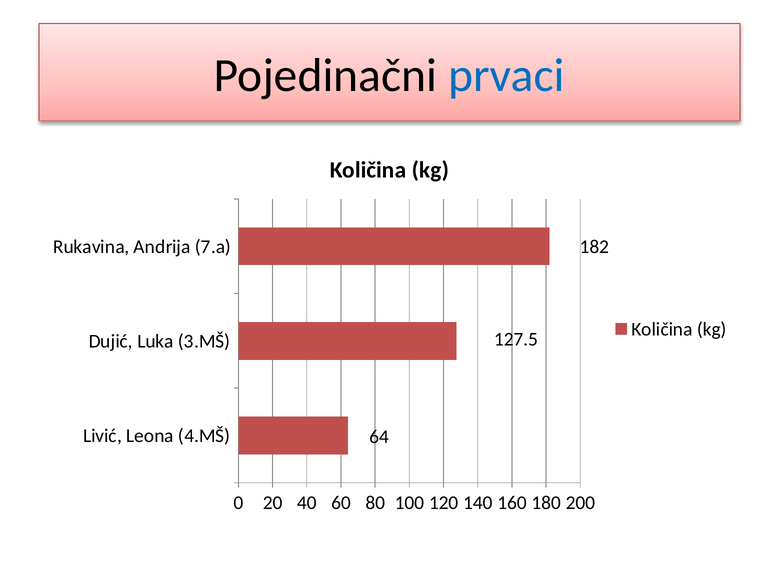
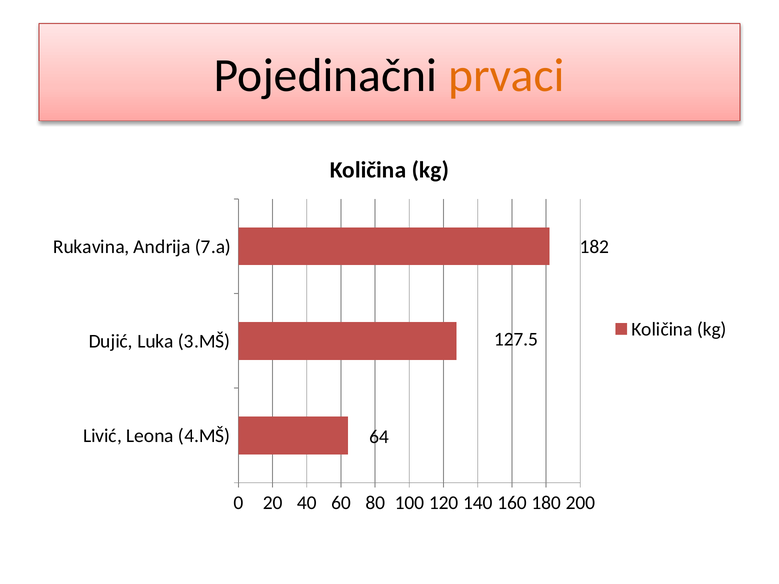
prvaci colour: blue -> orange
